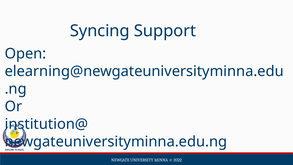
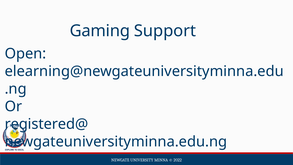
Syncing: Syncing -> Gaming
institution@: institution@ -> registered@
